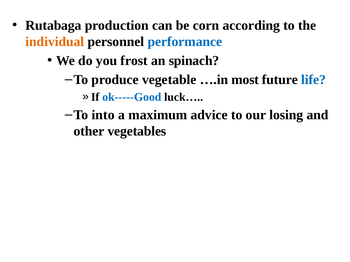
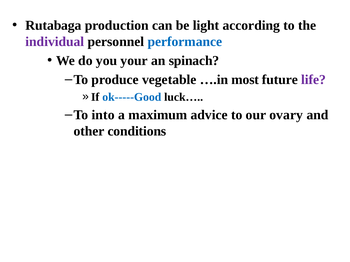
corn: corn -> light
individual colour: orange -> purple
frost: frost -> your
life colour: blue -> purple
losing: losing -> ovary
vegetables: vegetables -> conditions
